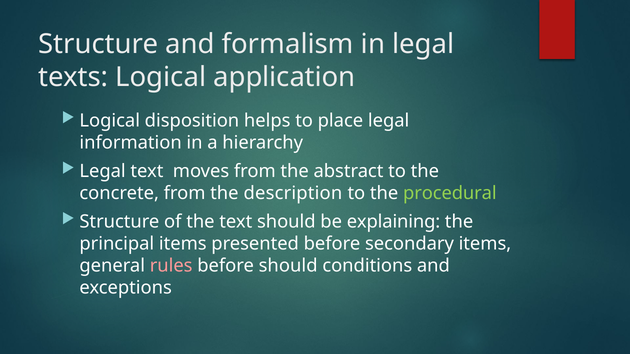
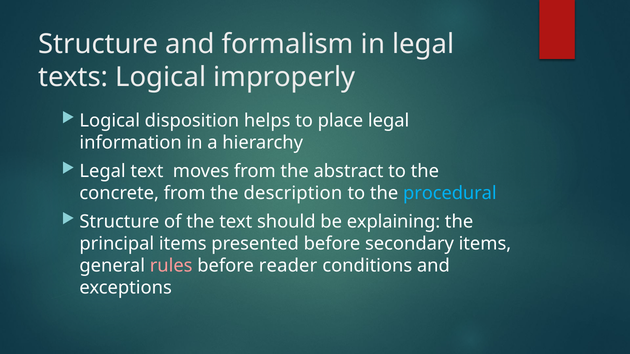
application: application -> improperly
procedural colour: light green -> light blue
before should: should -> reader
